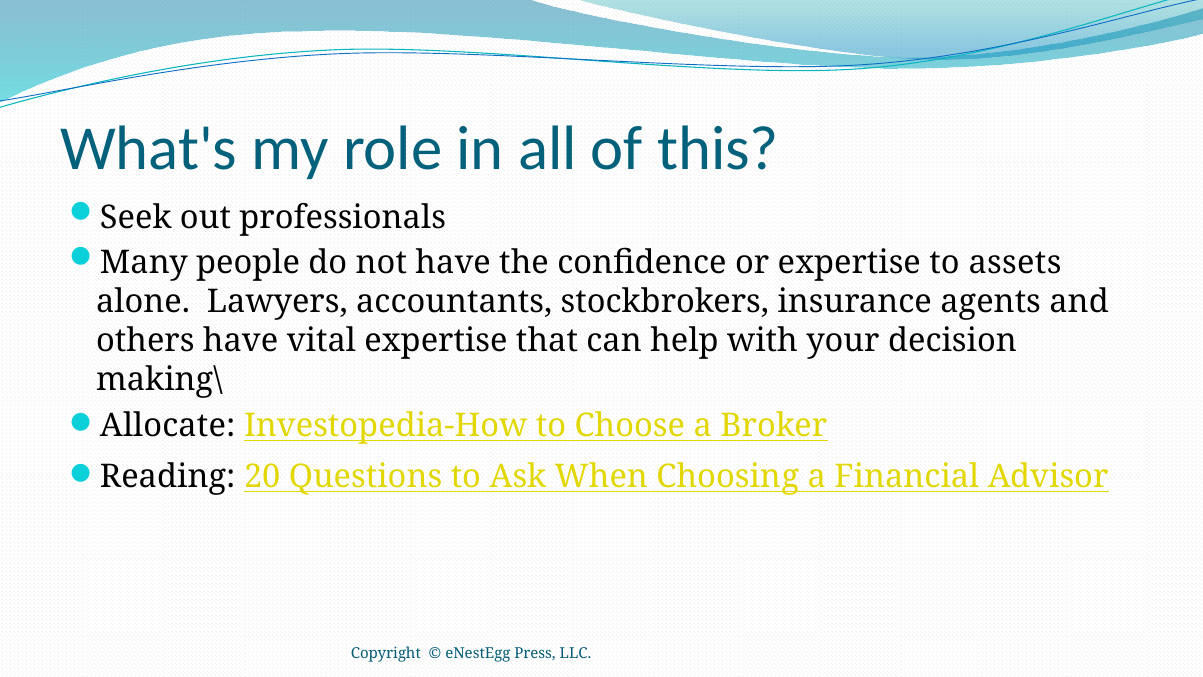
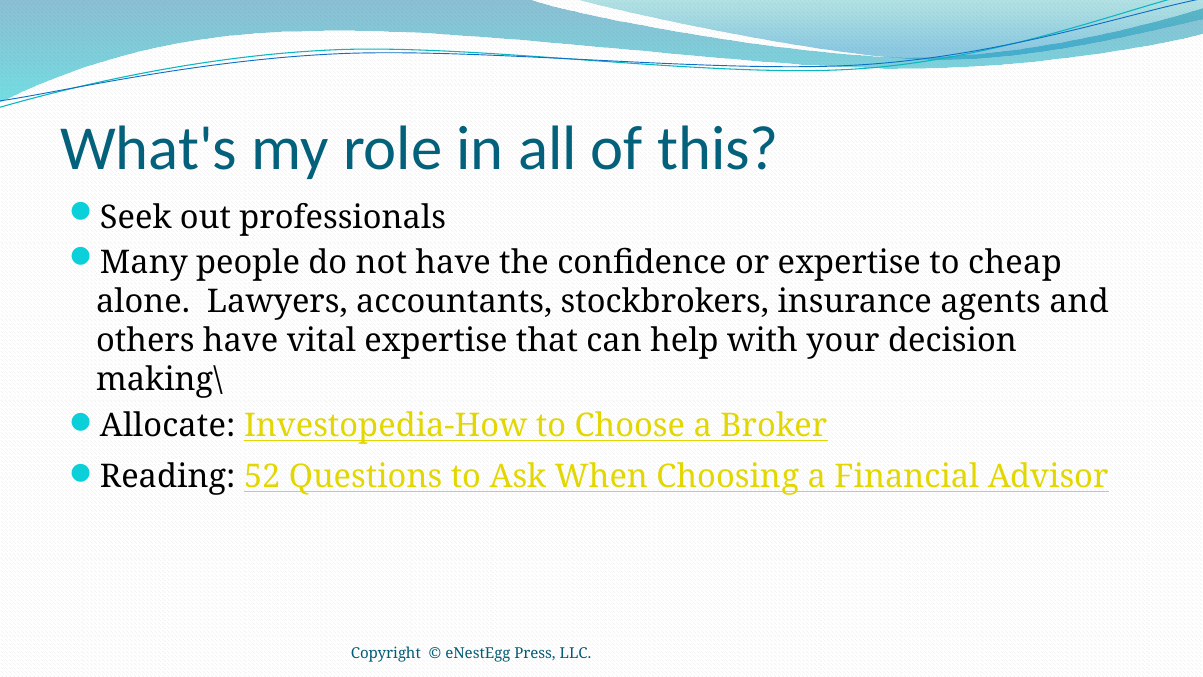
assets: assets -> cheap
20: 20 -> 52
